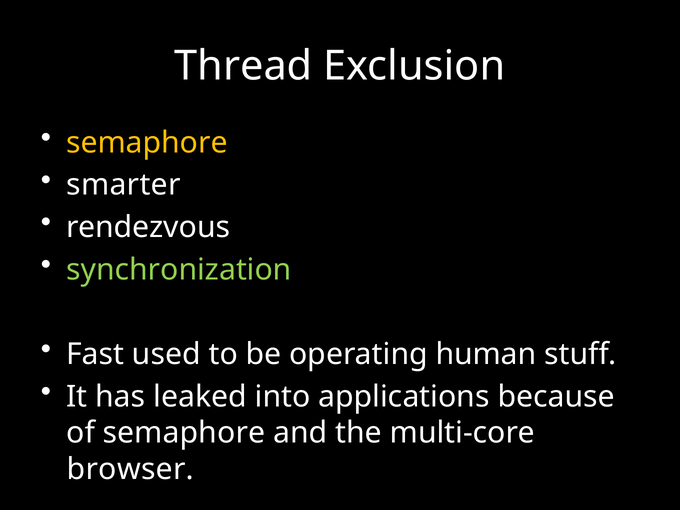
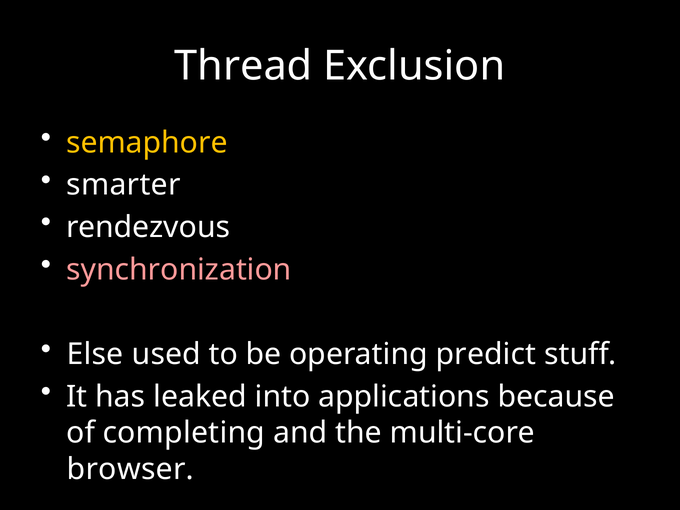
synchronization colour: light green -> pink
Fast: Fast -> Else
human: human -> predict
of semaphore: semaphore -> completing
